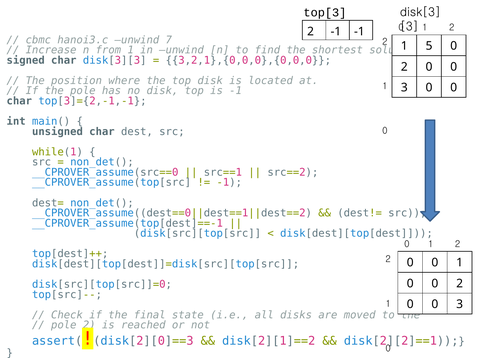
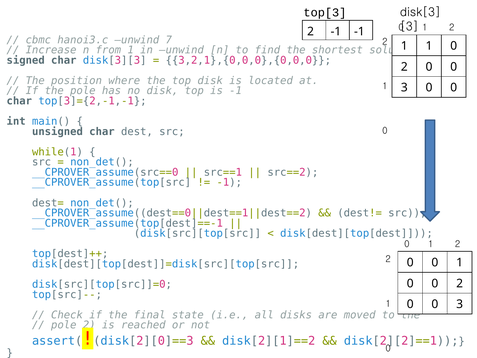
5 at (429, 46): 5 -> 1
